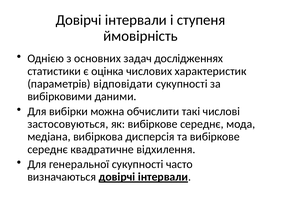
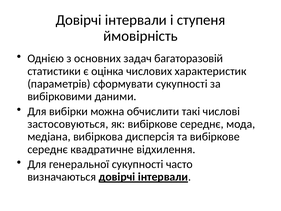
дослідженнях: дослідженнях -> багаторазовій
відповідати: відповідати -> сформувати
